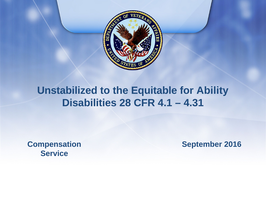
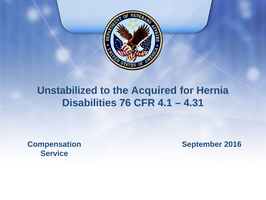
Equitable: Equitable -> Acquired
Ability: Ability -> Hernia
28: 28 -> 76
